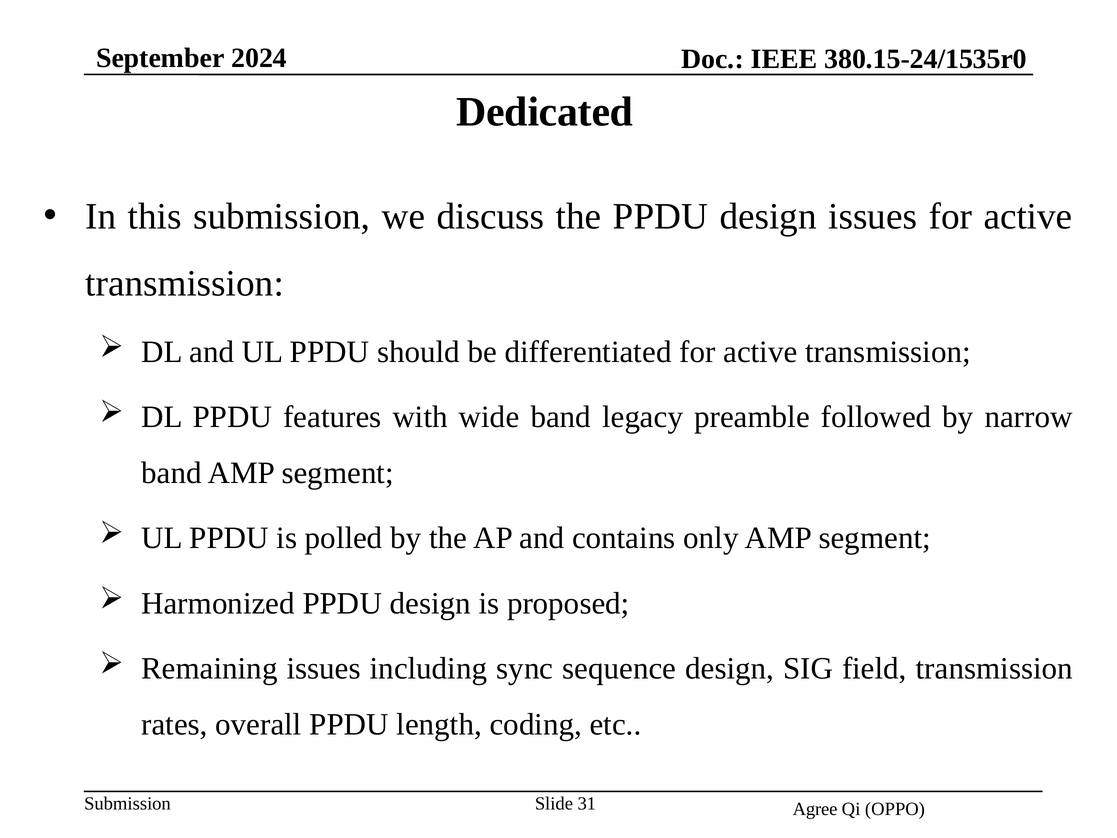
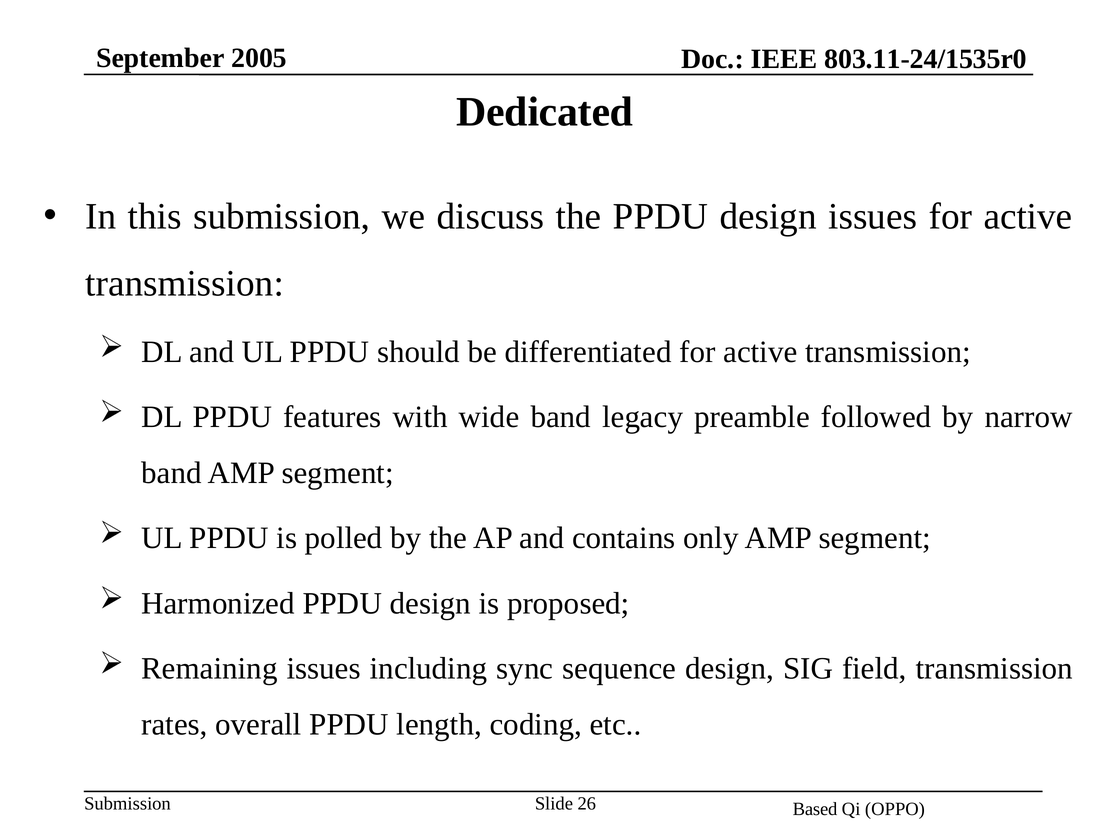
2024: 2024 -> 2005
380.15-24/1535r0: 380.15-24/1535r0 -> 803.11-24/1535r0
31: 31 -> 26
Agree: Agree -> Based
